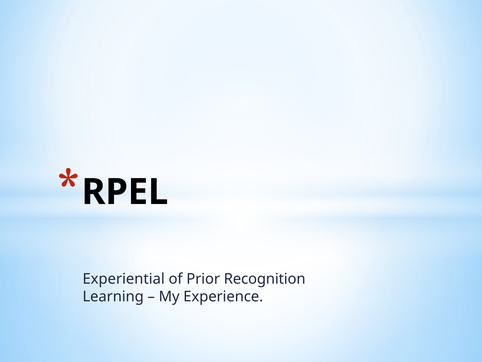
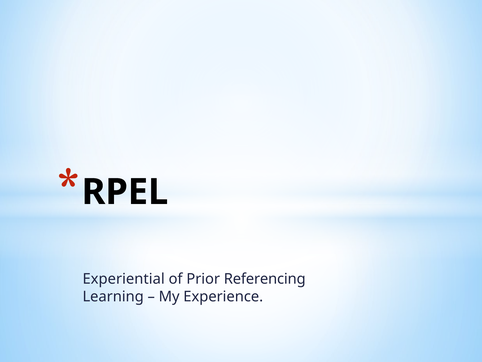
Recognition: Recognition -> Referencing
